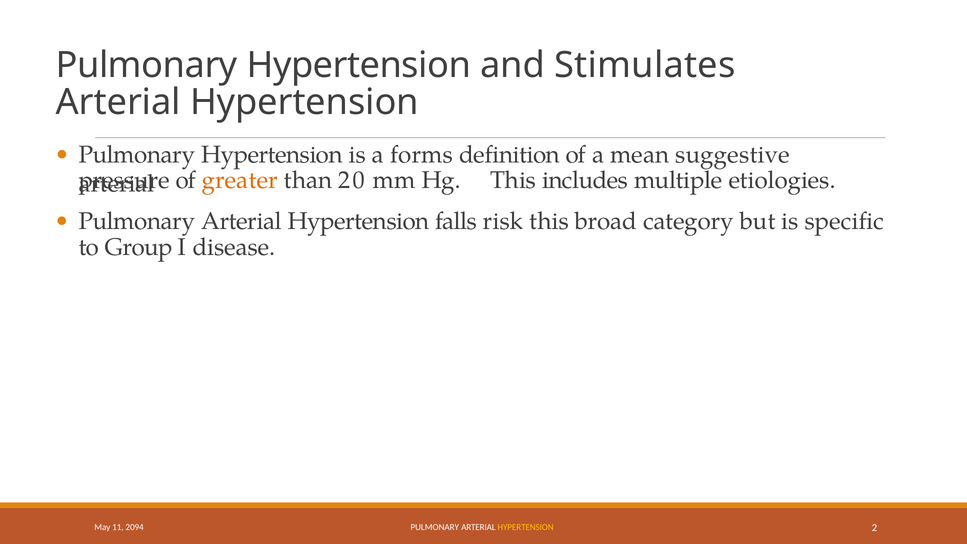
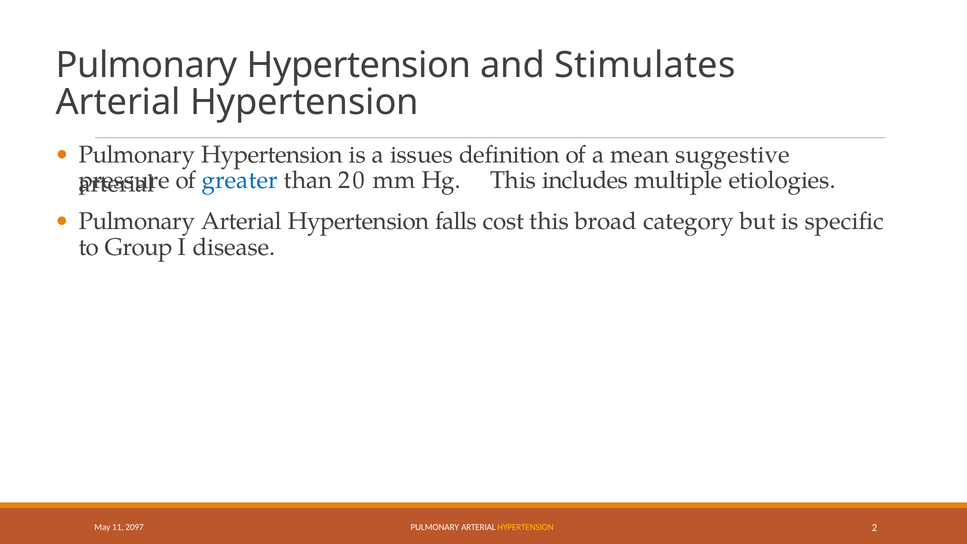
forms: forms -> issues
greater colour: orange -> blue
risk: risk -> cost
2094: 2094 -> 2097
